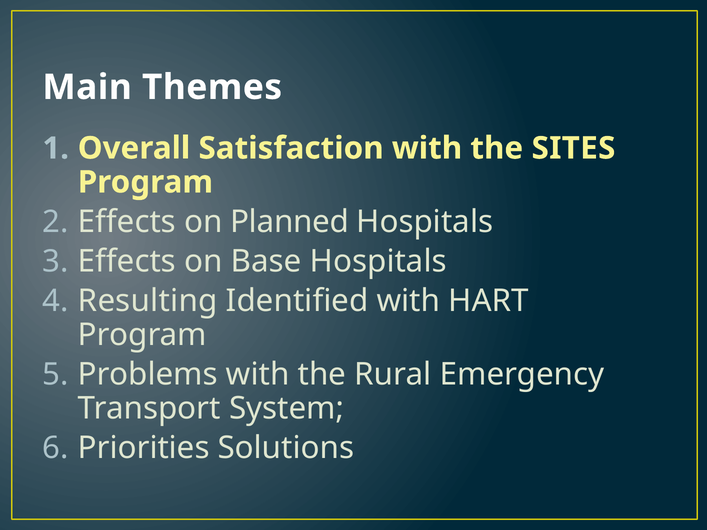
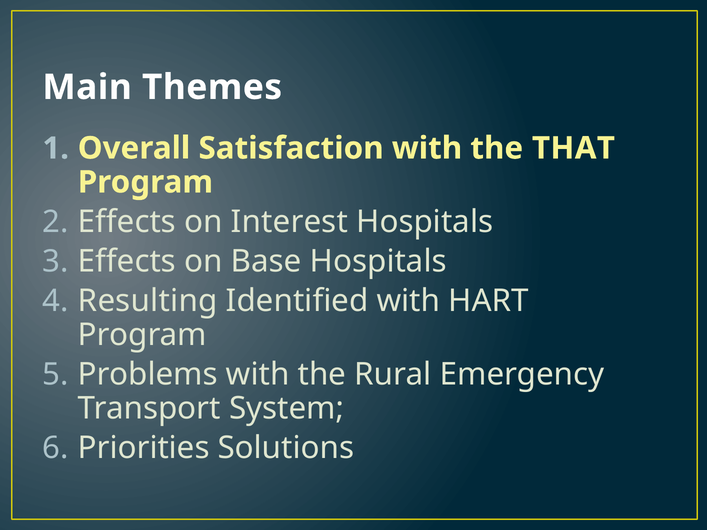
SITES: SITES -> THAT
Planned: Planned -> Interest
